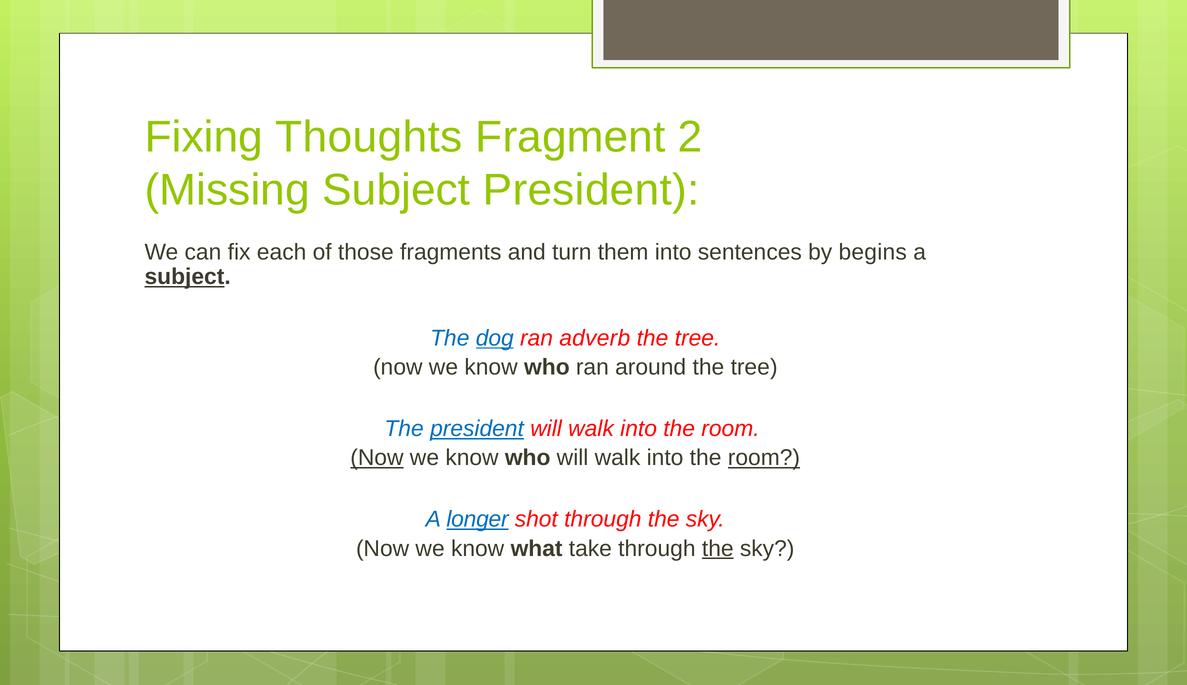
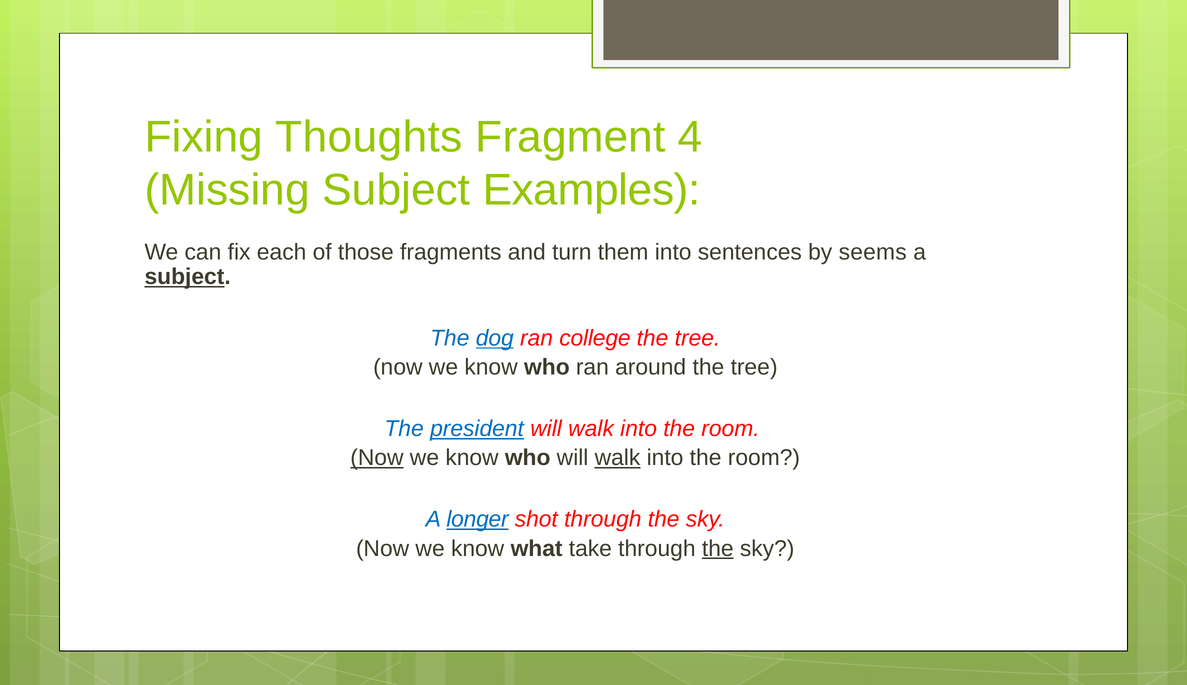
2: 2 -> 4
Subject President: President -> Examples
begins: begins -> seems
adverb: adverb -> college
walk at (618, 458) underline: none -> present
room at (764, 458) underline: present -> none
